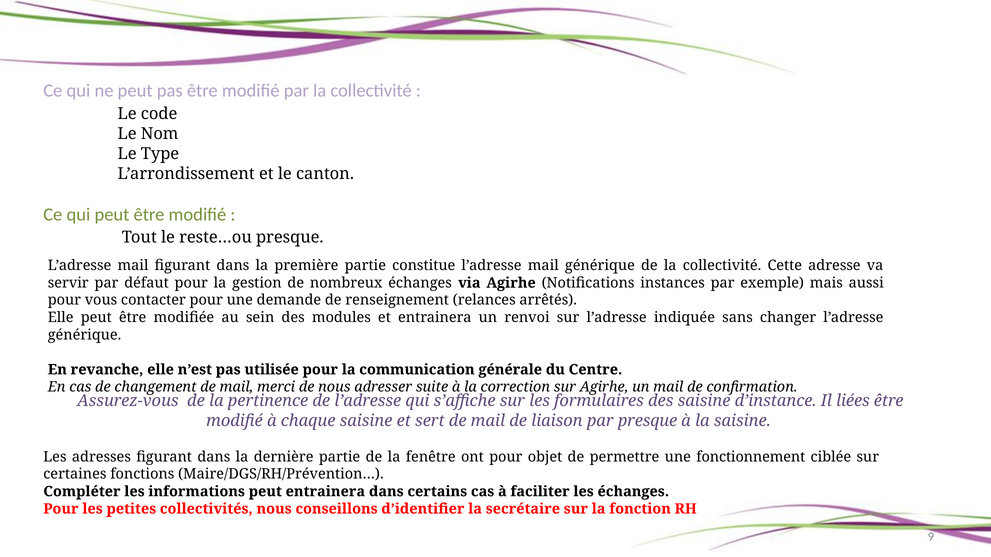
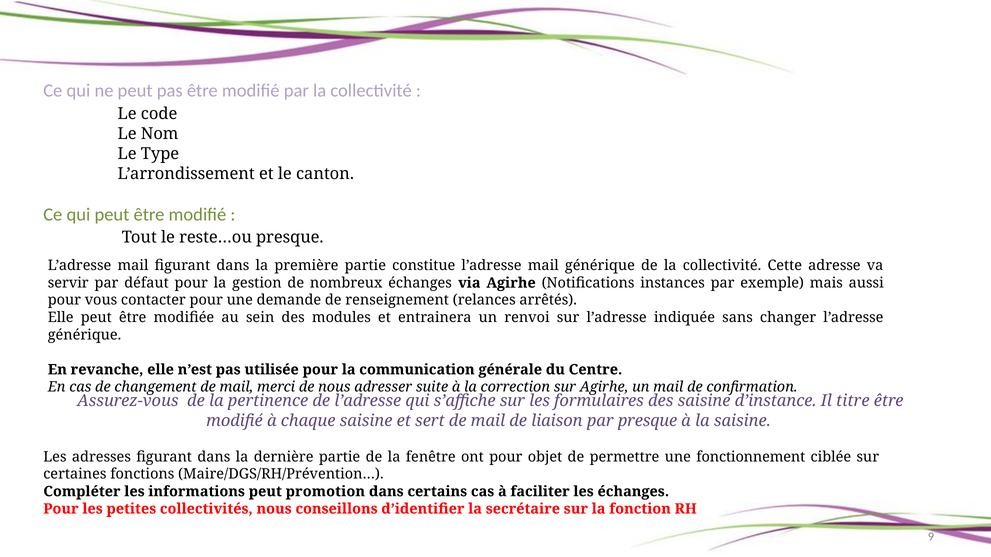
liées: liées -> titre
peut entrainera: entrainera -> promotion
